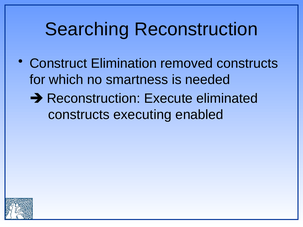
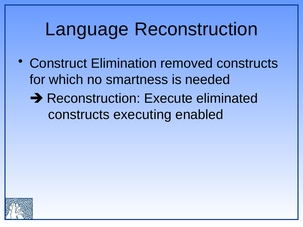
Searching: Searching -> Language
